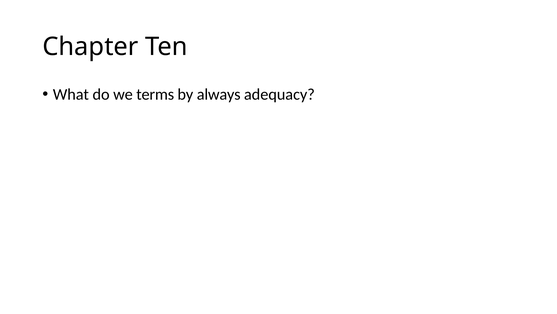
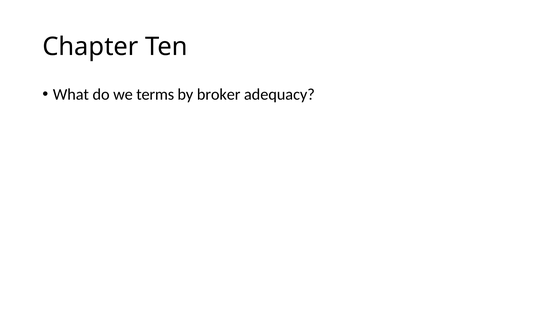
always: always -> broker
